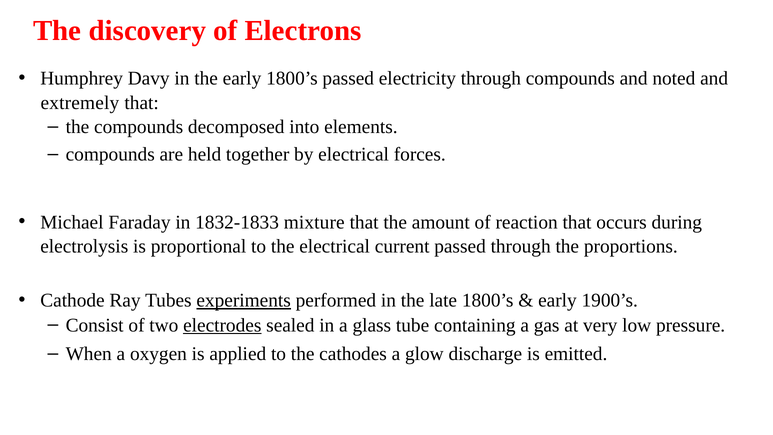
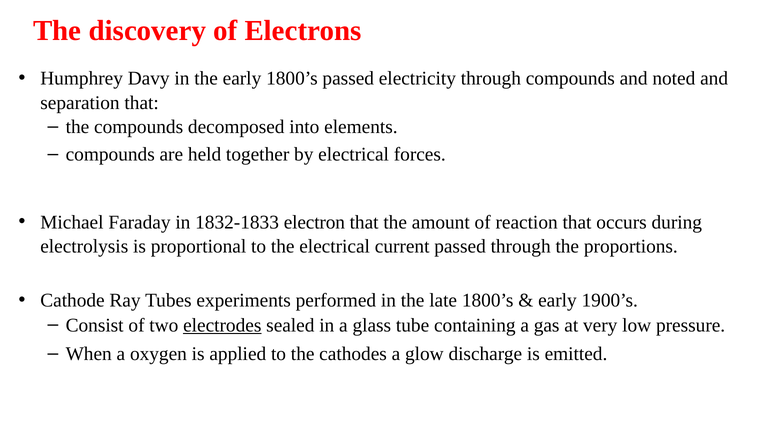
extremely: extremely -> separation
mixture: mixture -> electron
experiments underline: present -> none
